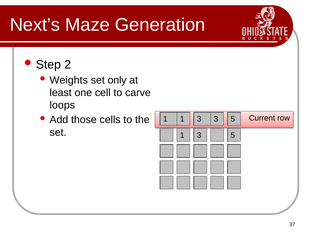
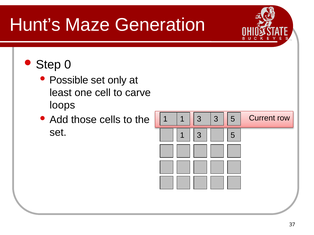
Next’s: Next’s -> Hunt’s
2: 2 -> 0
Weights: Weights -> Possible
